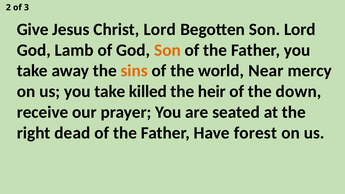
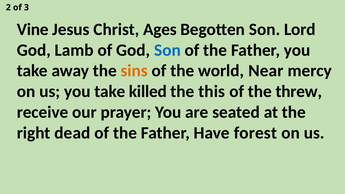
Give: Give -> Vine
Christ Lord: Lord -> Ages
Son at (167, 50) colour: orange -> blue
heir: heir -> this
down: down -> threw
